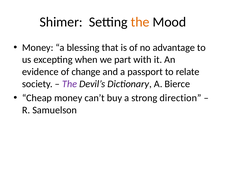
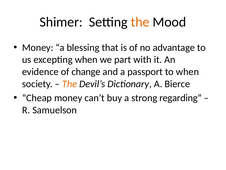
to relate: relate -> when
The at (70, 84) colour: purple -> orange
direction: direction -> regarding
